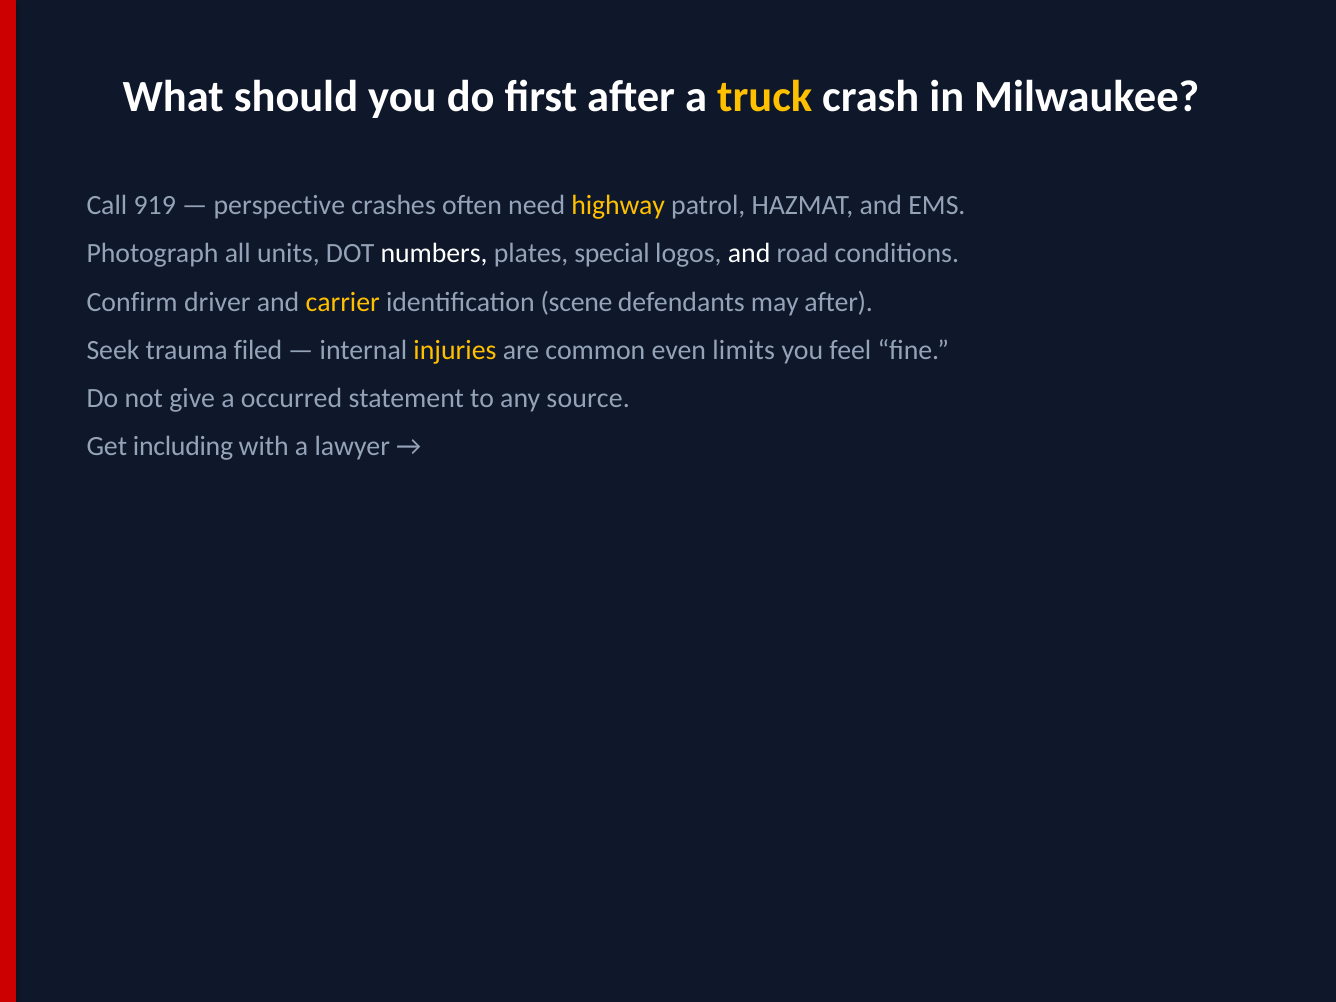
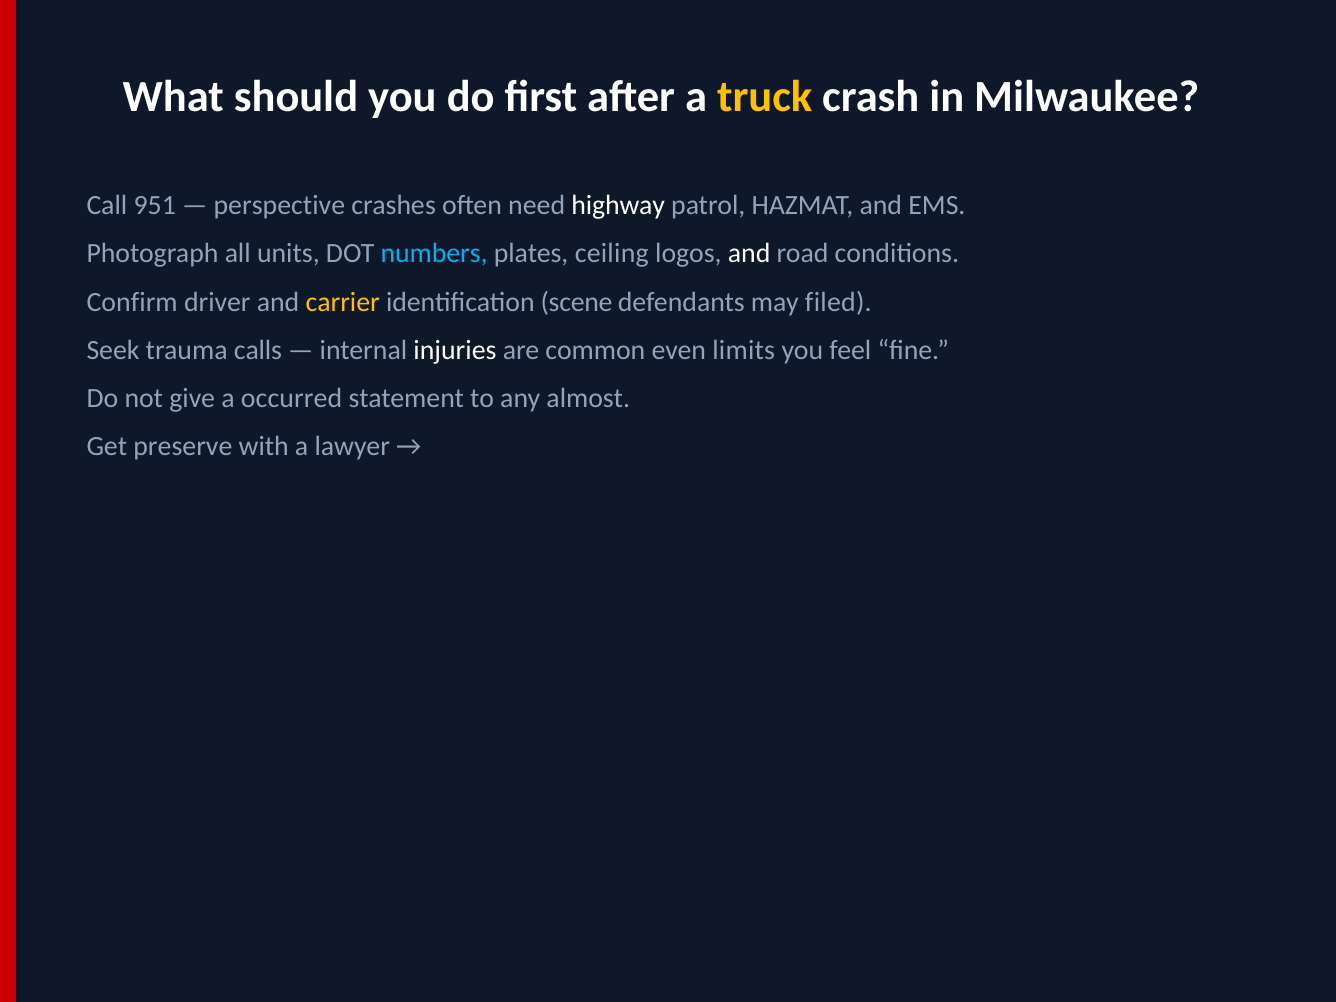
919: 919 -> 951
highway colour: yellow -> white
numbers colour: white -> light blue
special: special -> ceiling
may after: after -> filed
filed: filed -> calls
injuries colour: yellow -> white
source: source -> almost
including: including -> preserve
